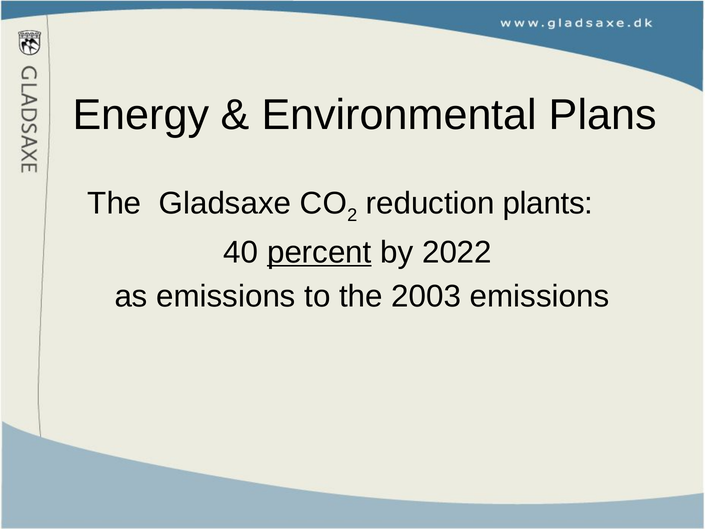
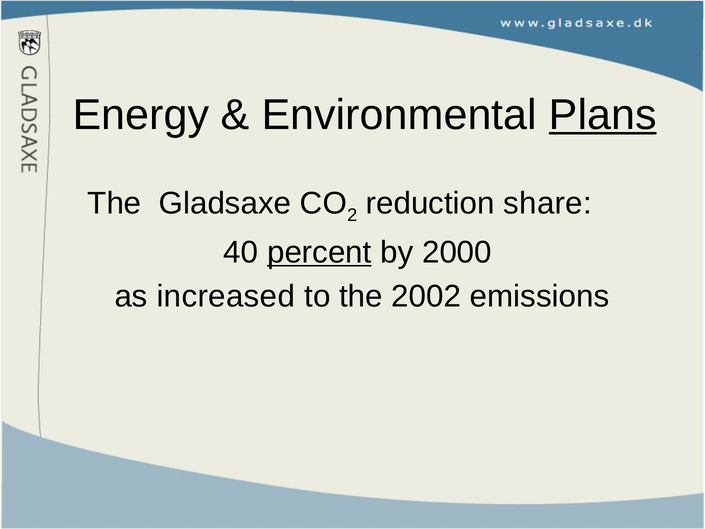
Plans underline: none -> present
plants: plants -> share
2022: 2022 -> 2000
as emissions: emissions -> increased
2003: 2003 -> 2002
